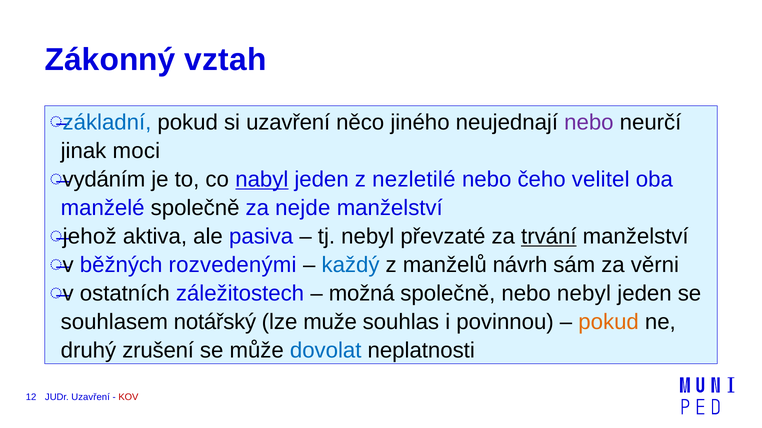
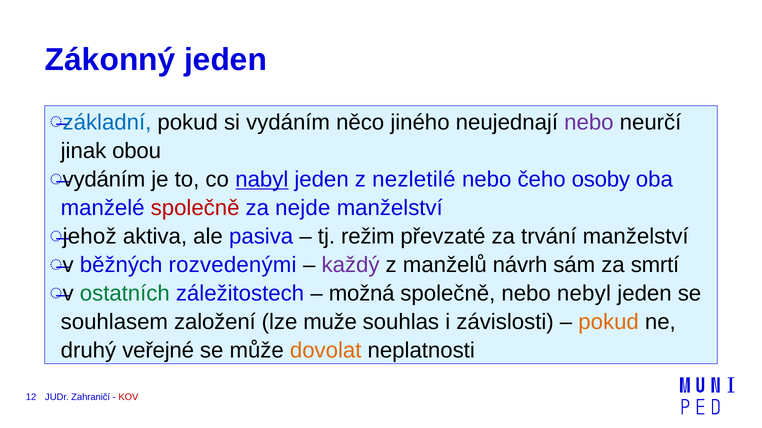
Zákonný vztah: vztah -> jeden
si uzavření: uzavření -> vydáním
moci: moci -> obou
velitel: velitel -> osoby
společně at (195, 208) colour: black -> red
tj nebyl: nebyl -> režim
trvání underline: present -> none
každý colour: blue -> purple
věrni: věrni -> smrtí
ostatních colour: black -> green
notářský: notářský -> založení
povinnou: povinnou -> závislosti
zrušení: zrušení -> veřejné
dovolat colour: blue -> orange
JUDr Uzavření: Uzavření -> Zahraničí
